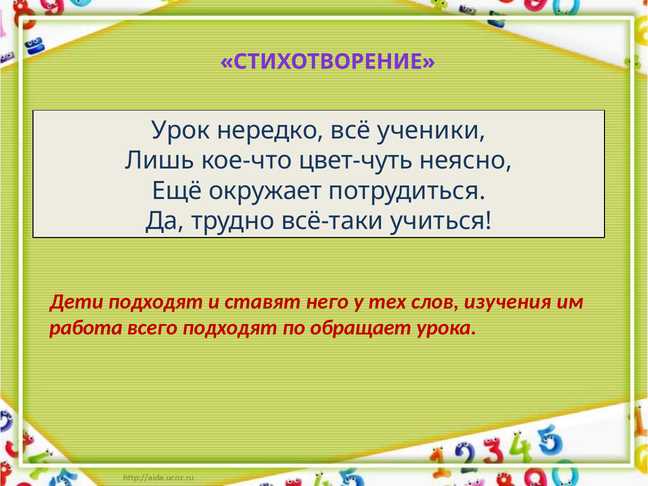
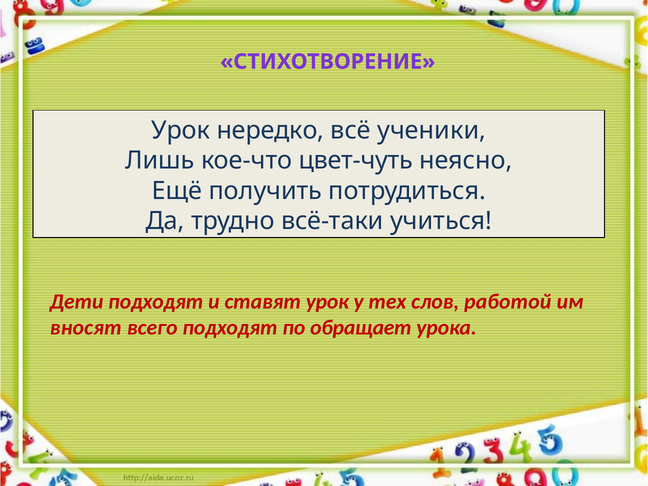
окружает: окружает -> получить
ставят него: него -> урок
изучения: изучения -> работой
работа: работа -> вносят
